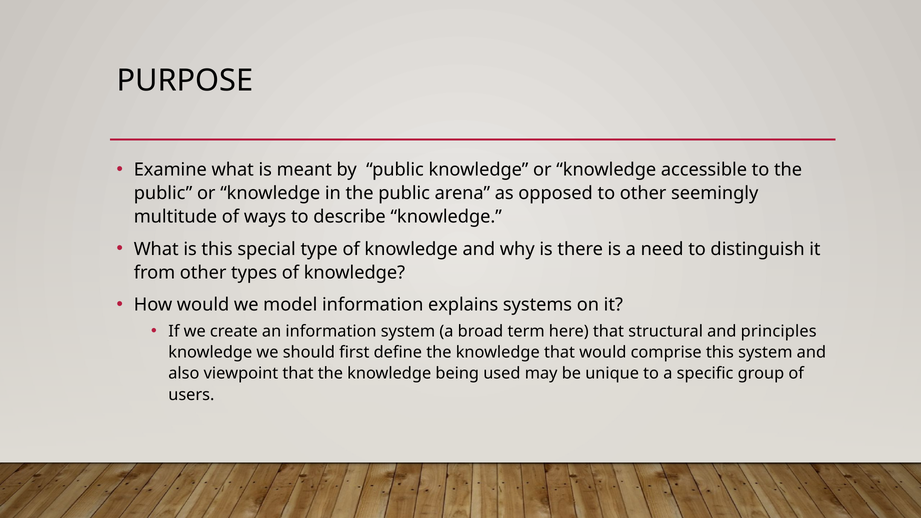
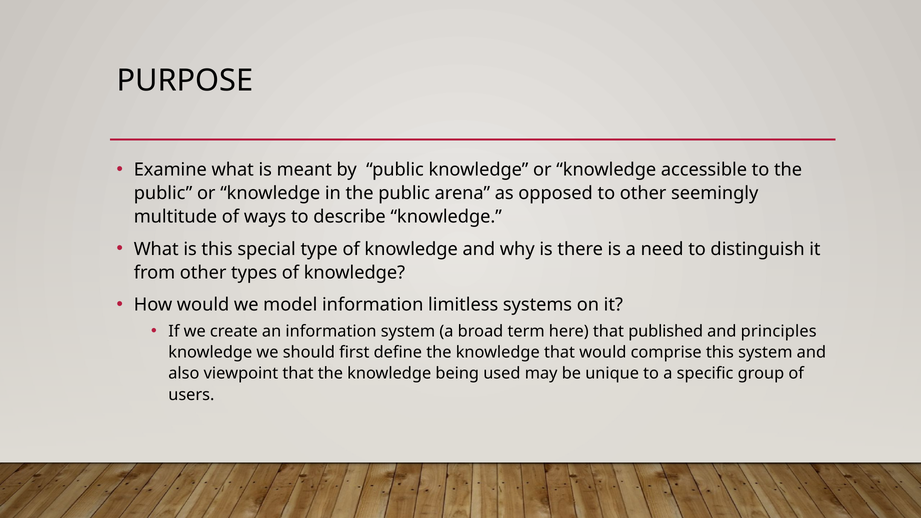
explains: explains -> limitless
structural: structural -> published
